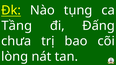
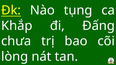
Tầng: Tầng -> Khắp
